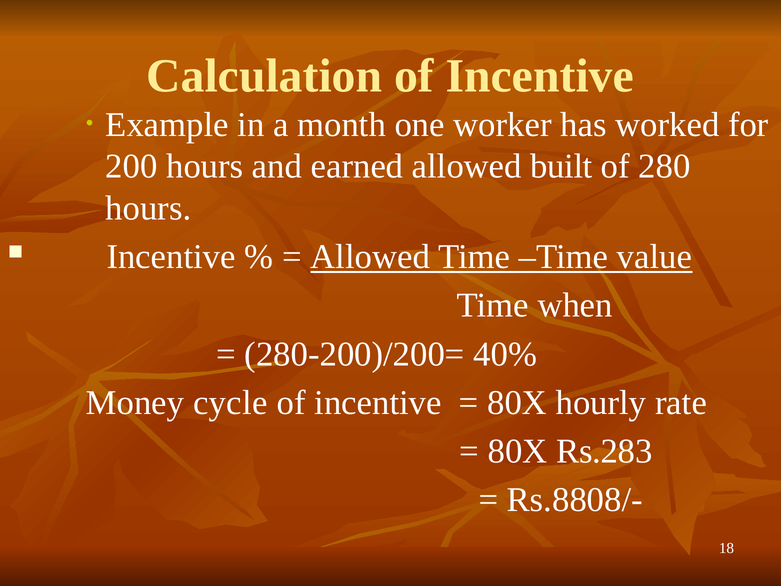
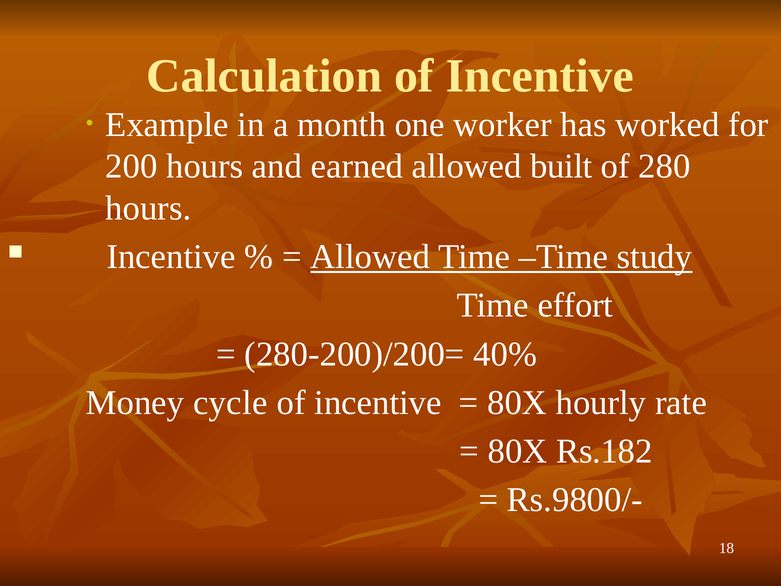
value: value -> study
when: when -> effort
Rs.283: Rs.283 -> Rs.182
Rs.8808/-: Rs.8808/- -> Rs.9800/-
